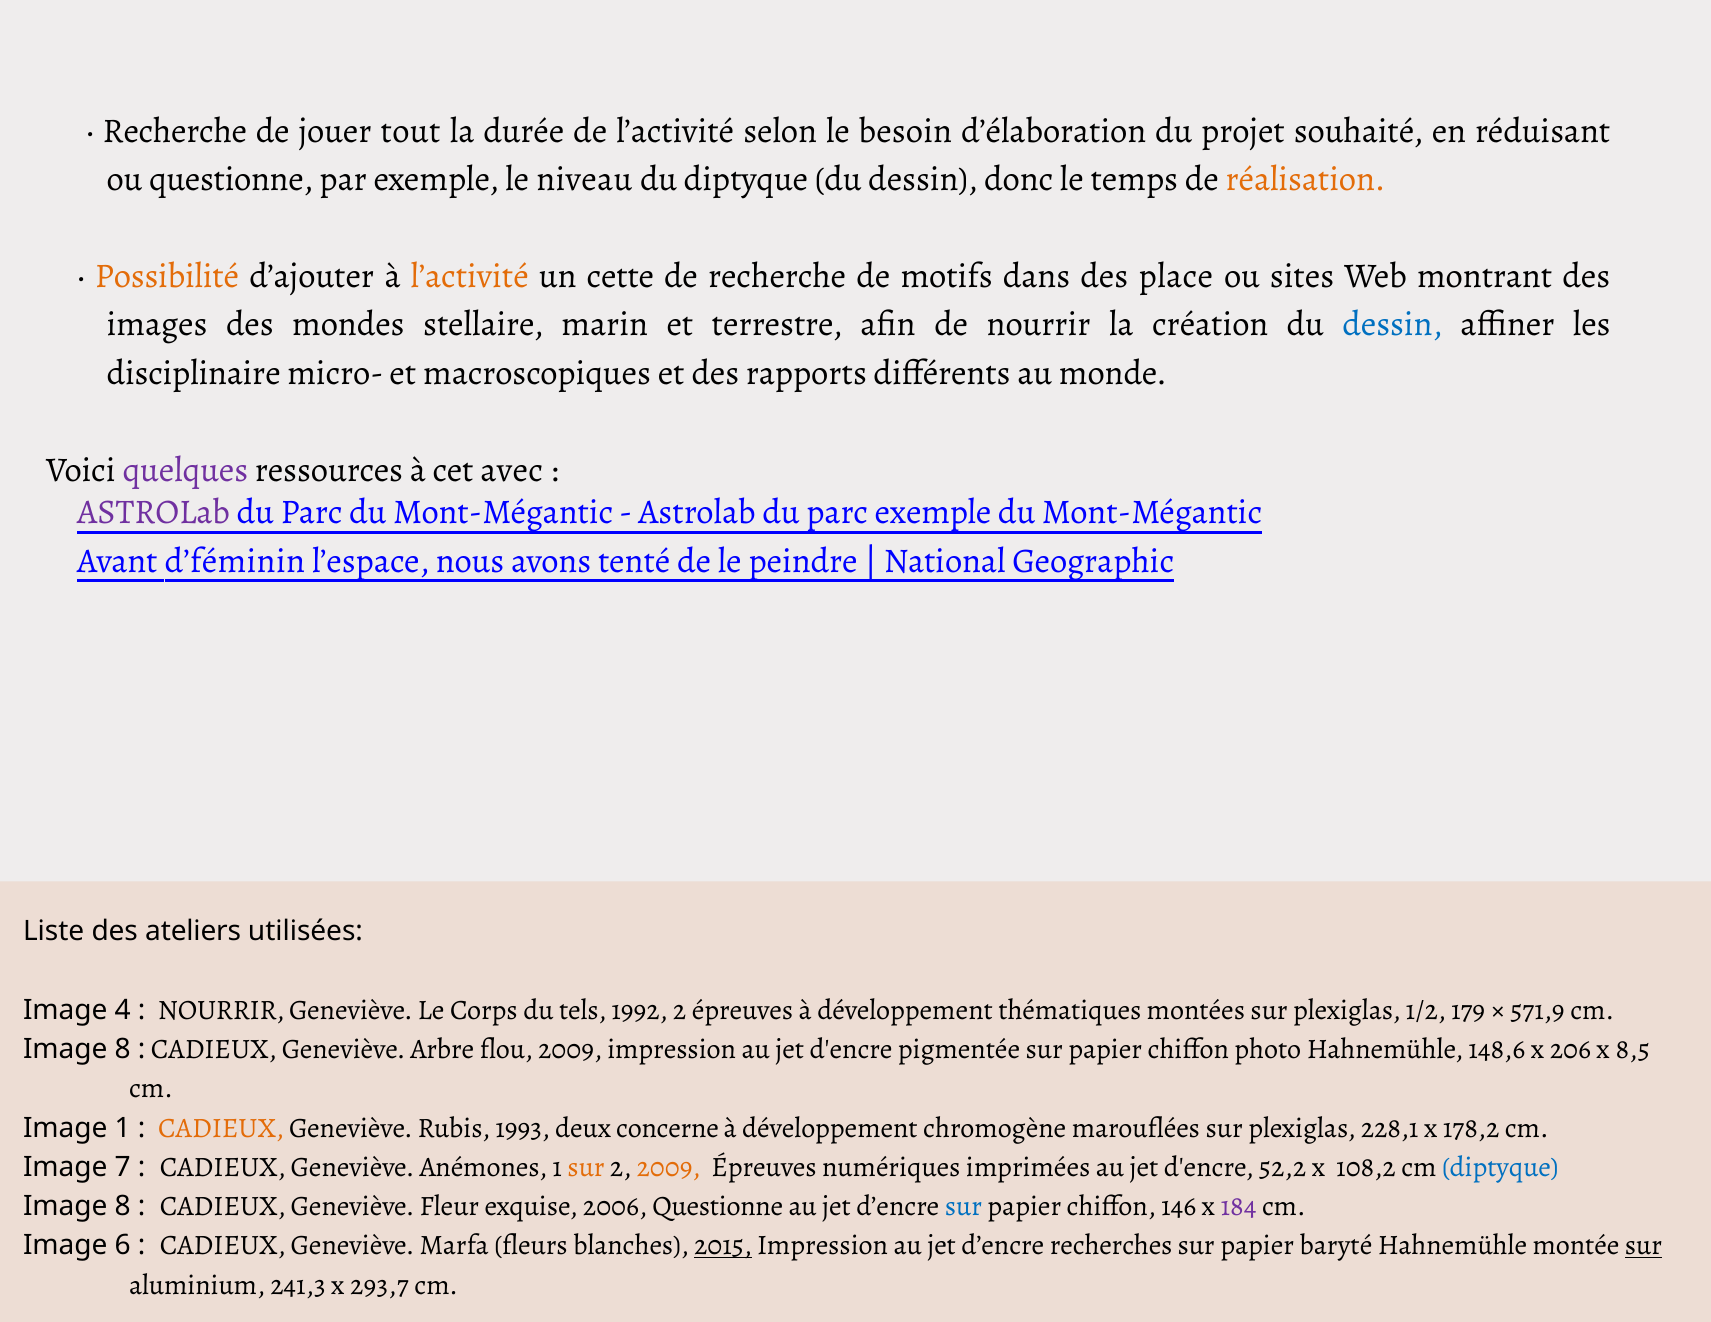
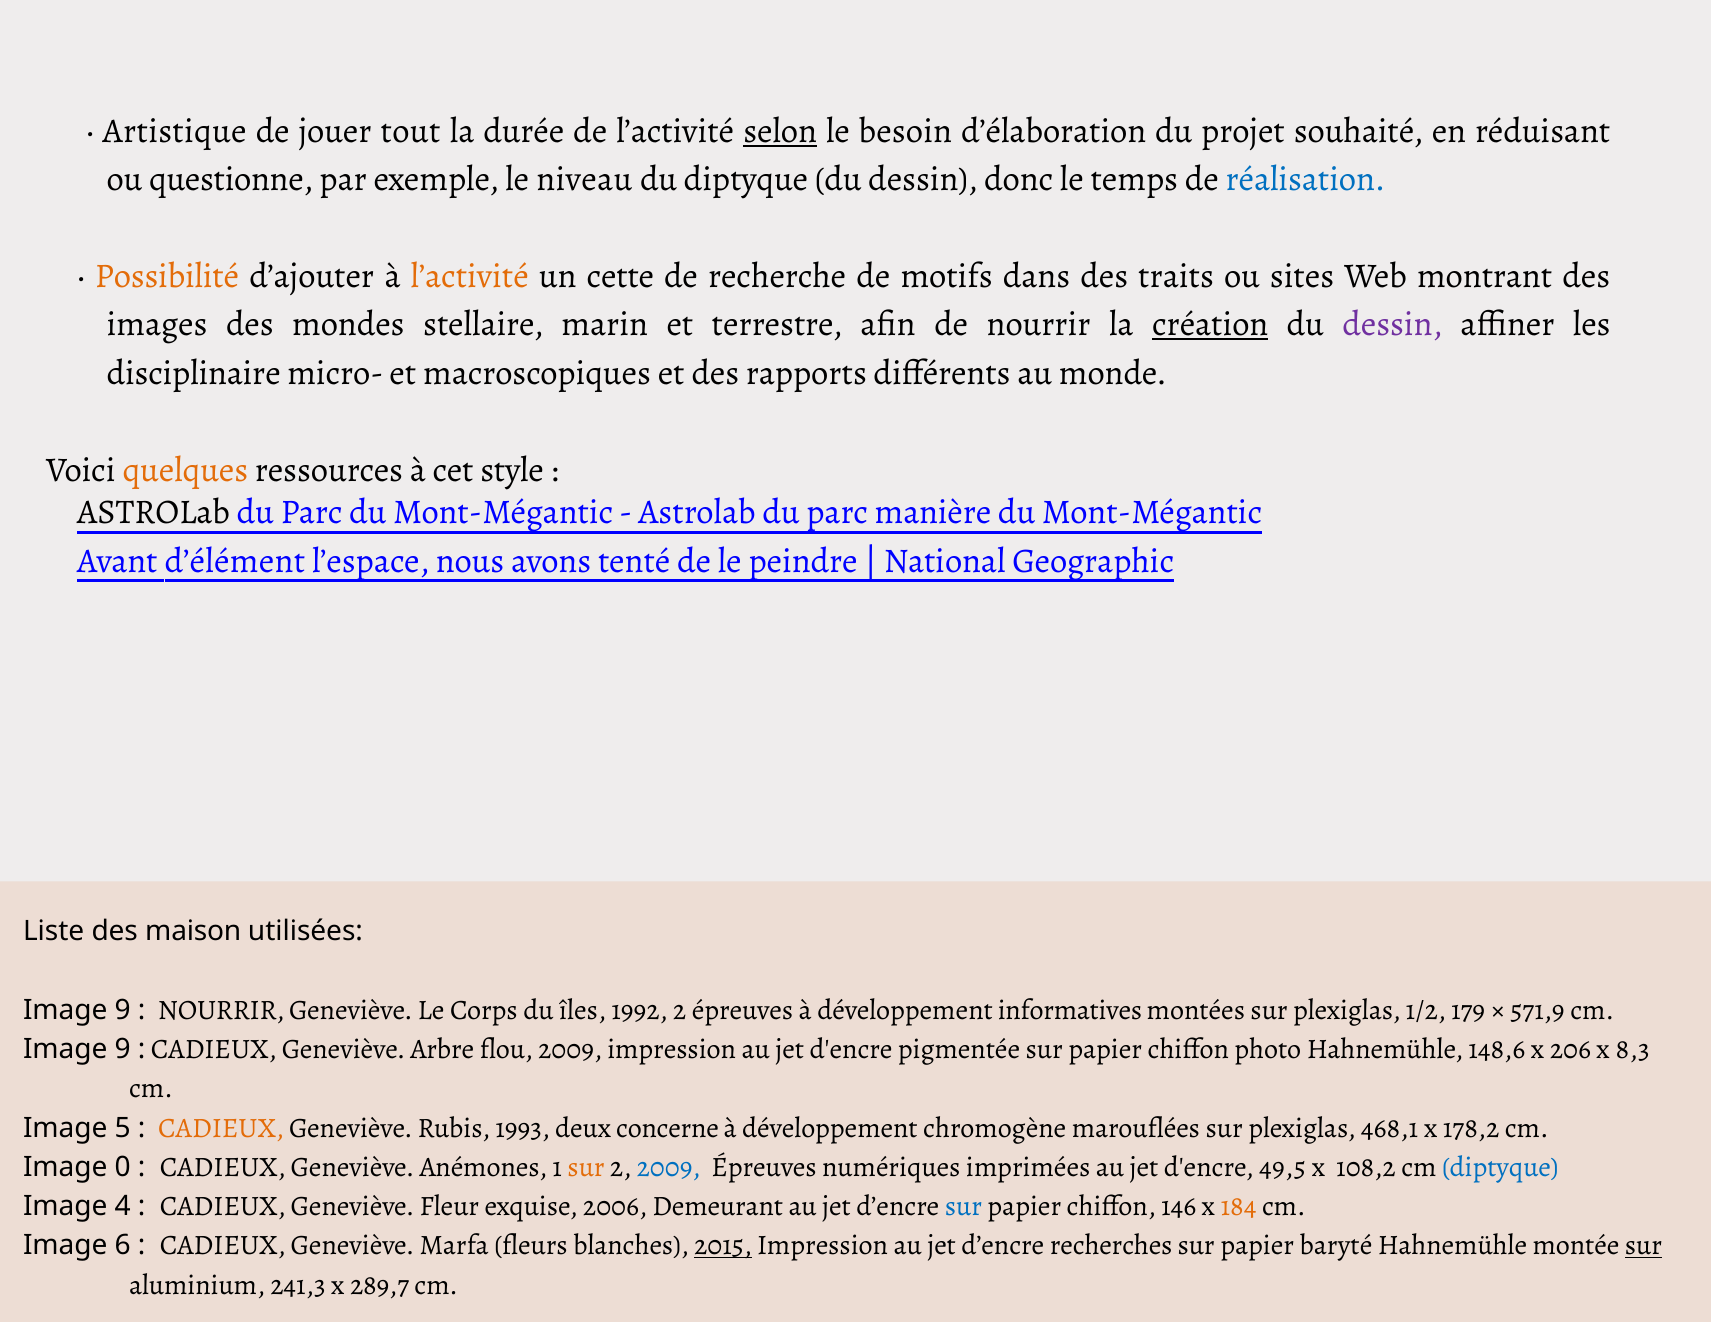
Recherche at (175, 131): Recherche -> Artistique
selon underline: none -> present
réalisation colour: orange -> blue
place: place -> traits
création underline: none -> present
dessin at (1393, 325) colour: blue -> purple
quelques colour: purple -> orange
avec: avec -> style
ASTROLab at (154, 513) colour: purple -> black
parc exemple: exemple -> manière
d’féminin: d’féminin -> d’élément
ateliers: ateliers -> maison
4 at (123, 1010): 4 -> 9
tels: tels -> îles
thématiques: thématiques -> informatives
8 at (123, 1049): 8 -> 9
8,5: 8,5 -> 8,3
Image 1: 1 -> 5
228,1: 228,1 -> 468,1
7: 7 -> 0
2009 at (669, 1167) colour: orange -> blue
52,2: 52,2 -> 49,5
8 at (123, 1206): 8 -> 4
2006 Questionne: Questionne -> Demeurant
184 colour: purple -> orange
293,7: 293,7 -> 289,7
